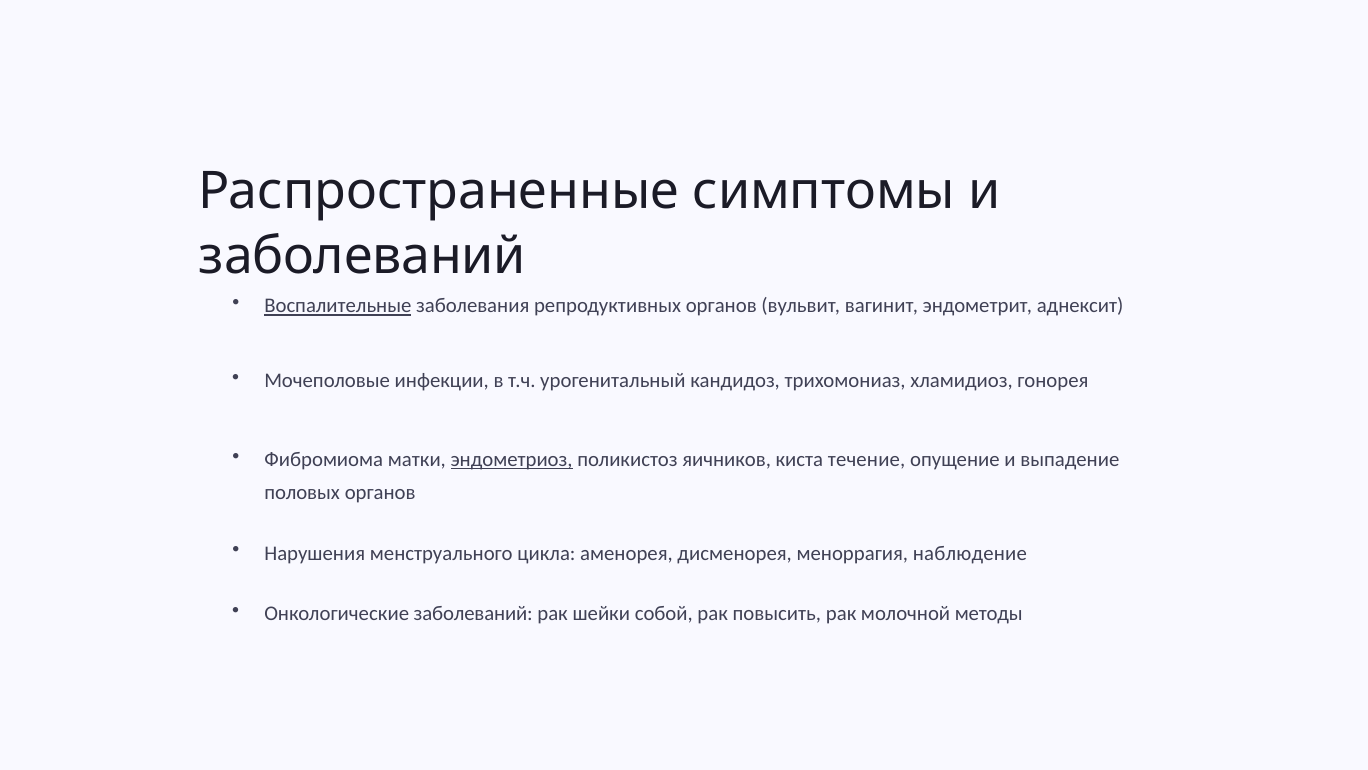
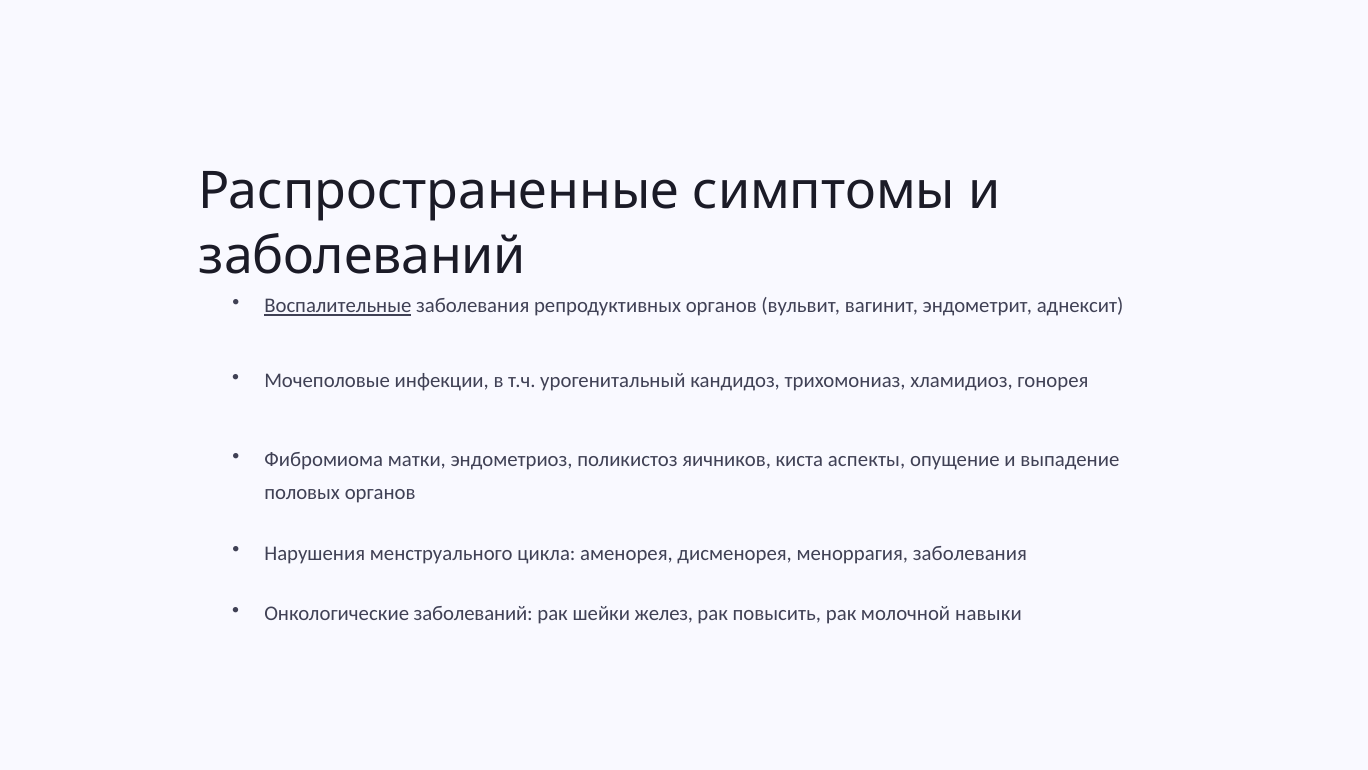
эндометриоз underline: present -> none
течение: течение -> аспекты
меноррагия наблюдение: наблюдение -> заболевания
собой: собой -> желез
методы: методы -> навыки
